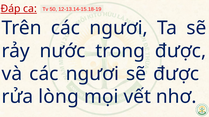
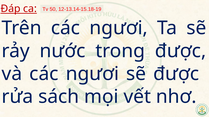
lòng: lòng -> sách
